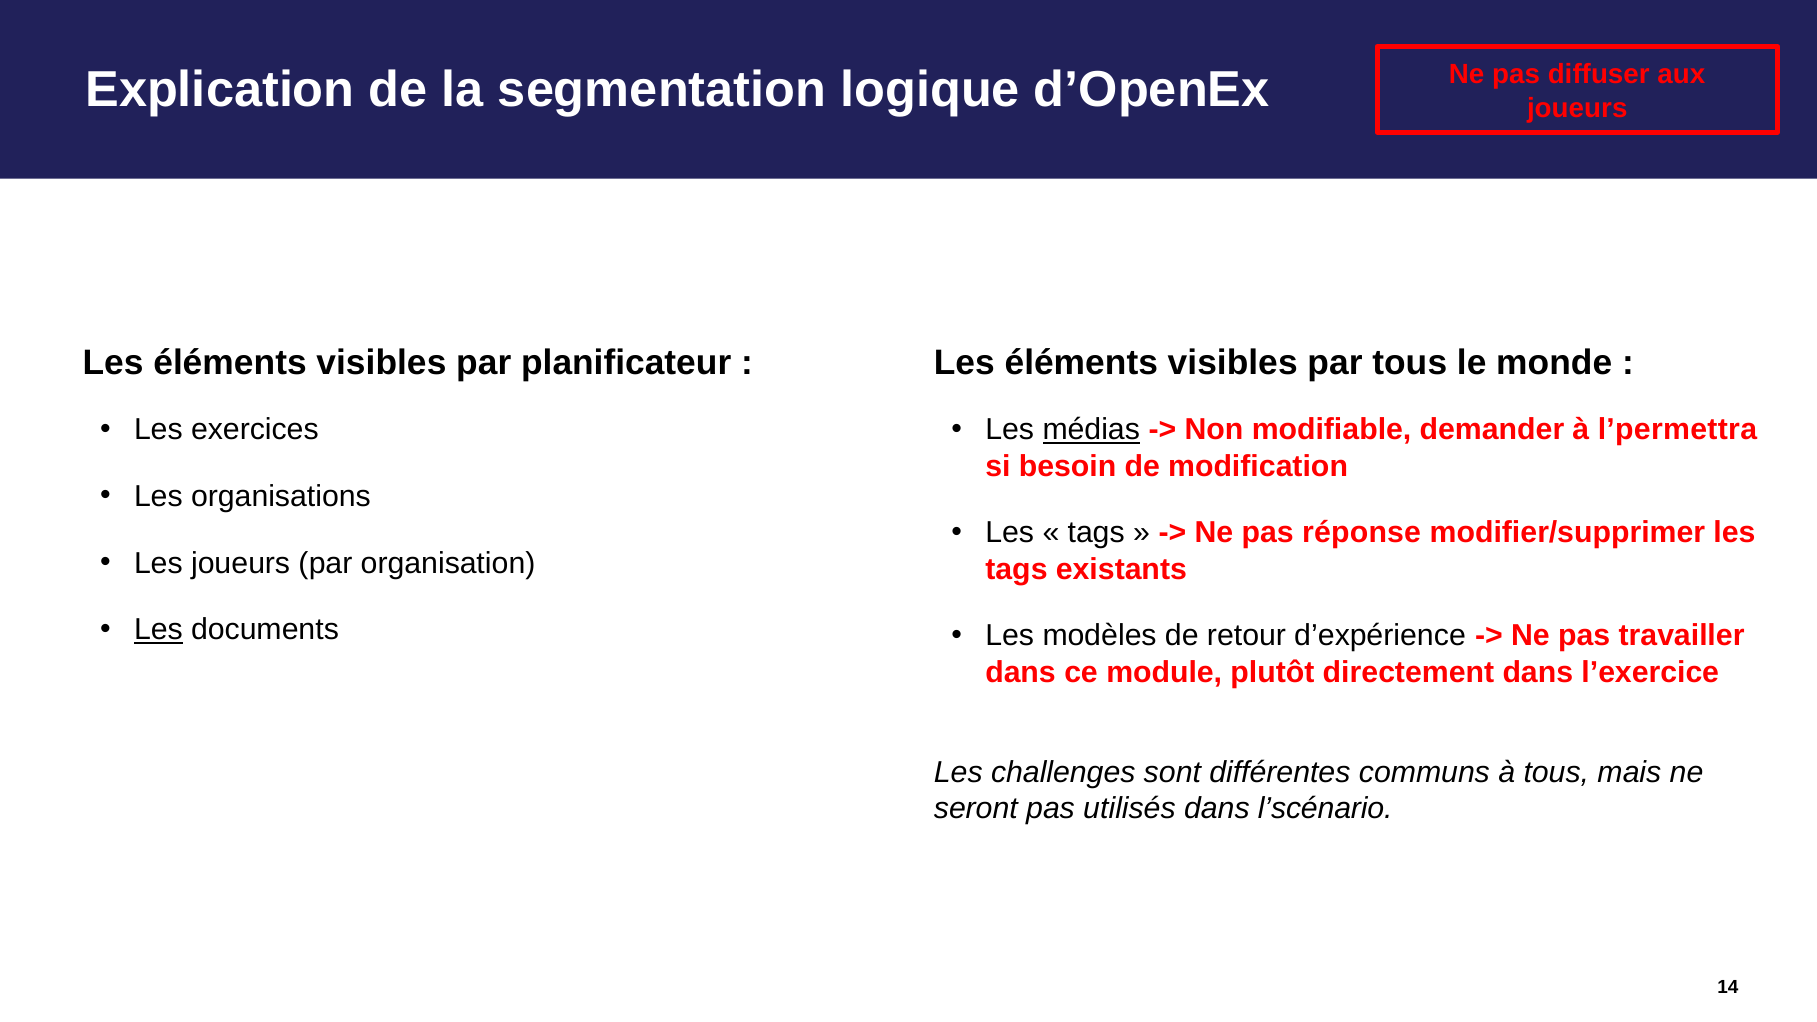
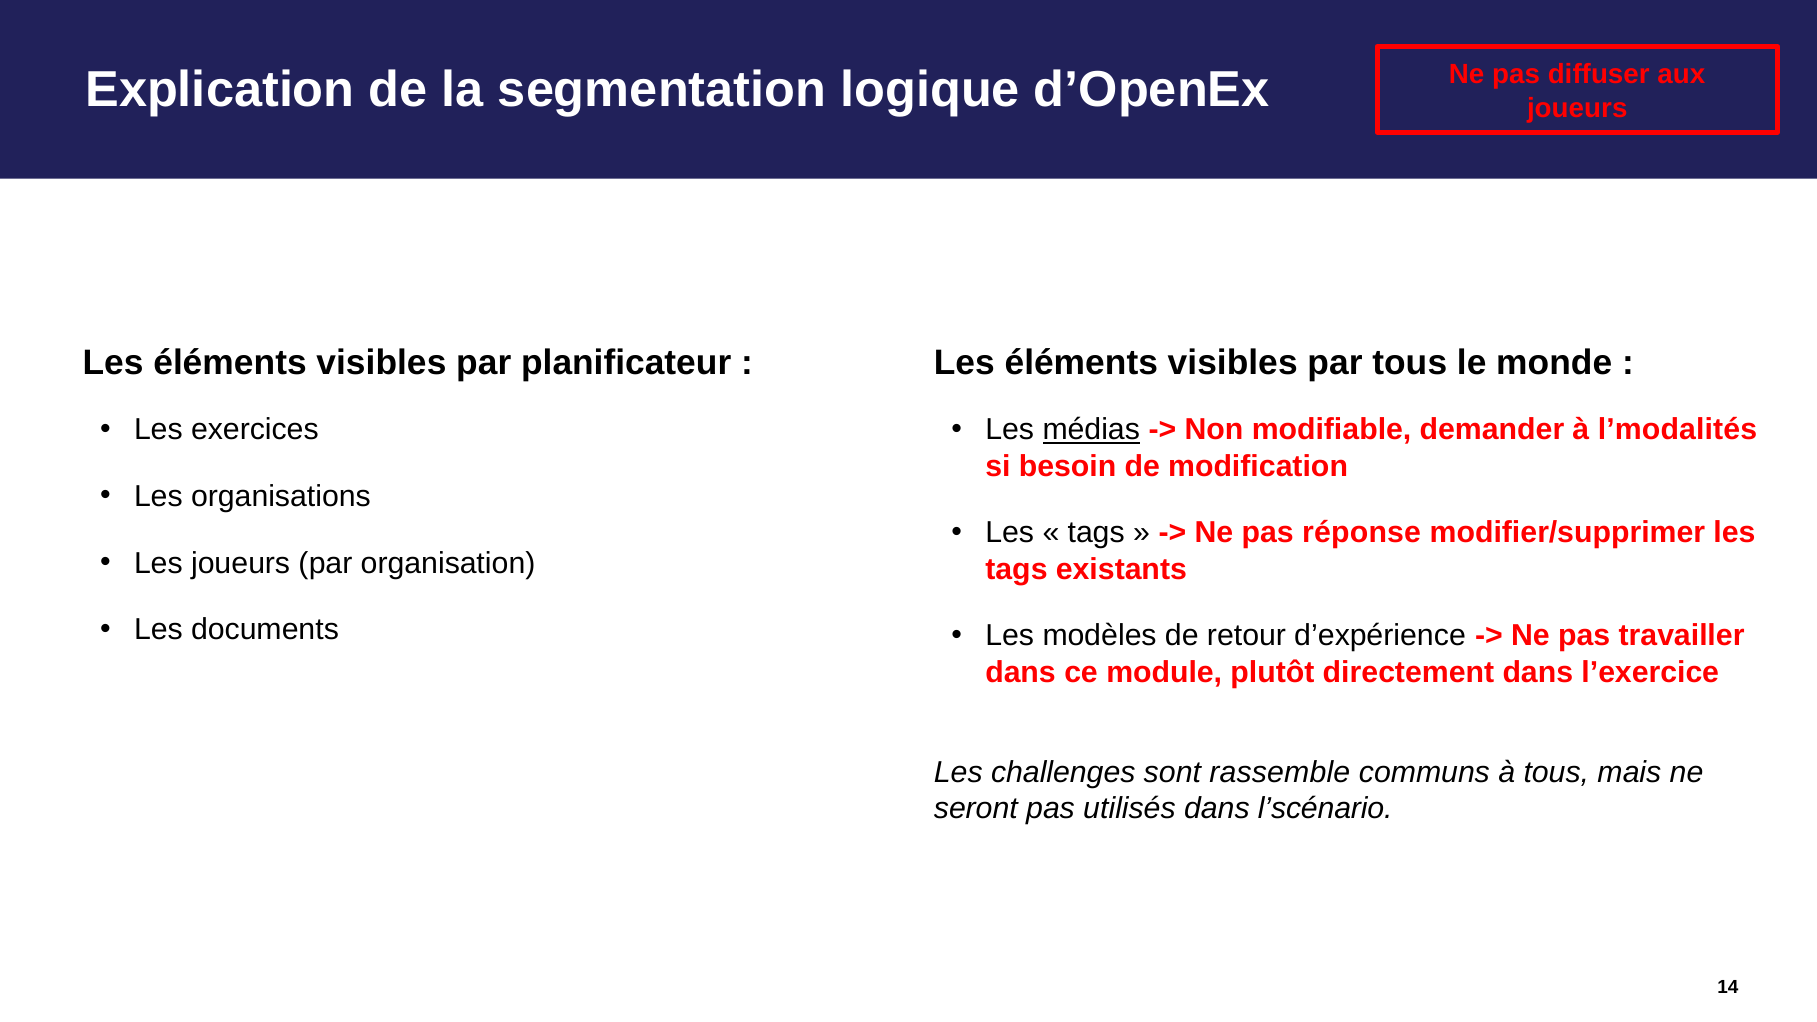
l’permettra: l’permettra -> l’modalités
Les at (158, 630) underline: present -> none
différentes: différentes -> rassemble
